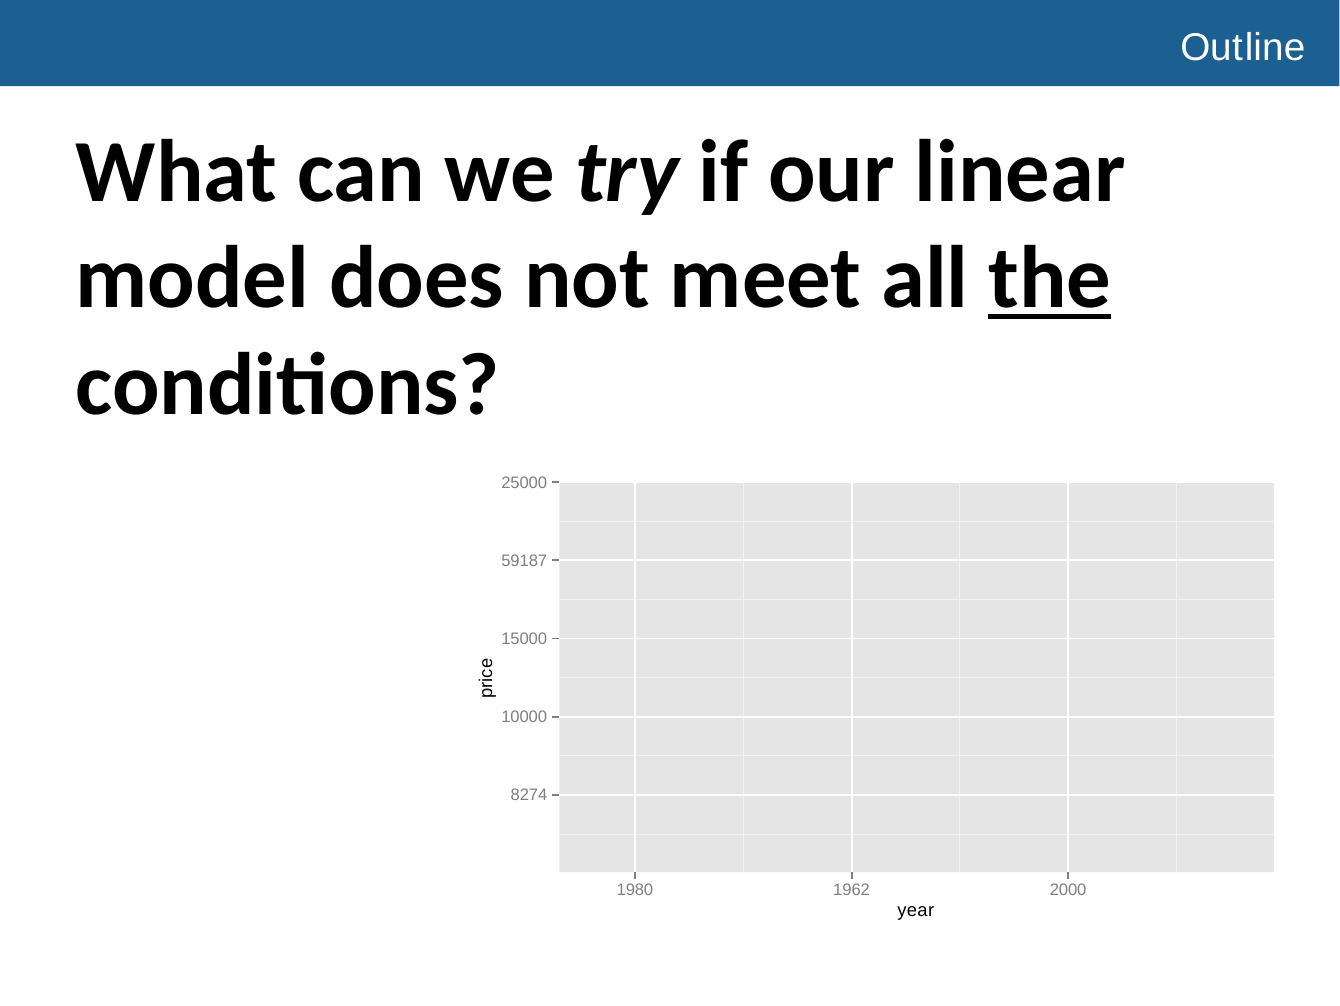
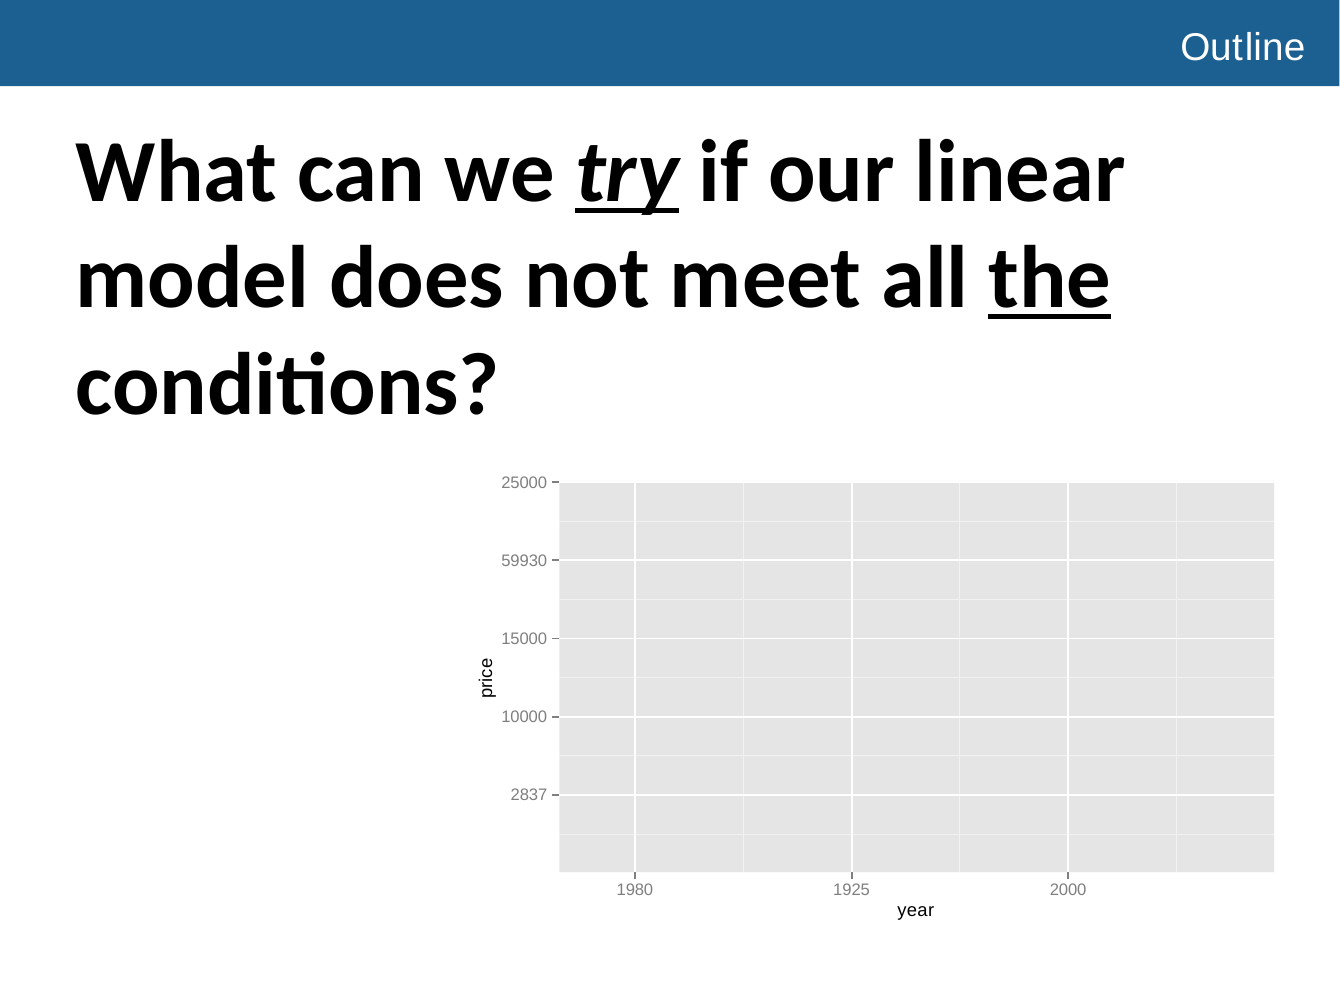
try underline: none -> present
59187: 59187 -> 59930
8274: 8274 -> 2837
1962: 1962 -> 1925
